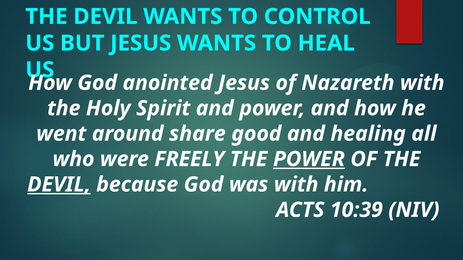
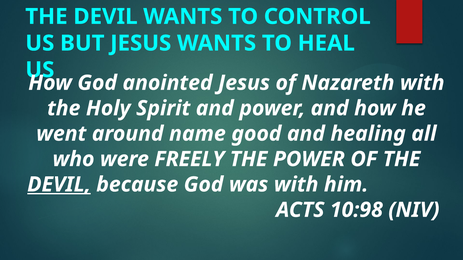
share: share -> name
POWER at (309, 159) underline: present -> none
10:39: 10:39 -> 10:98
